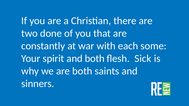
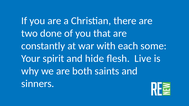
and both: both -> hide
Sick: Sick -> Live
